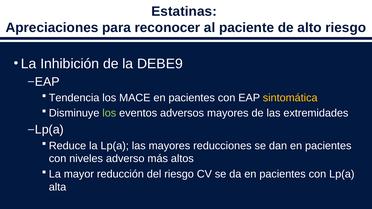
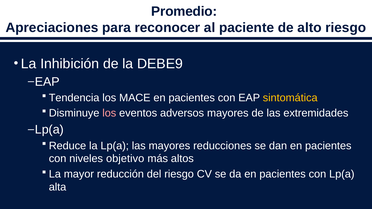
Estatinas: Estatinas -> Promedio
los at (109, 113) colour: light green -> pink
adverso: adverso -> objetivo
